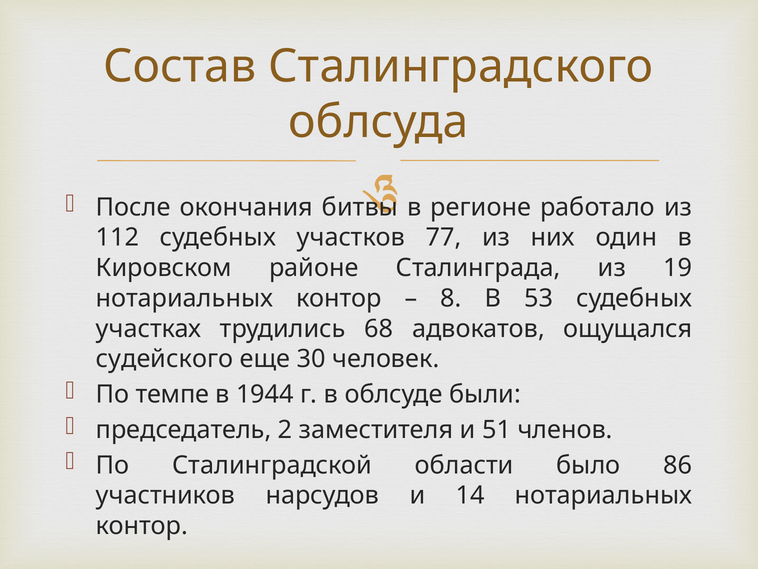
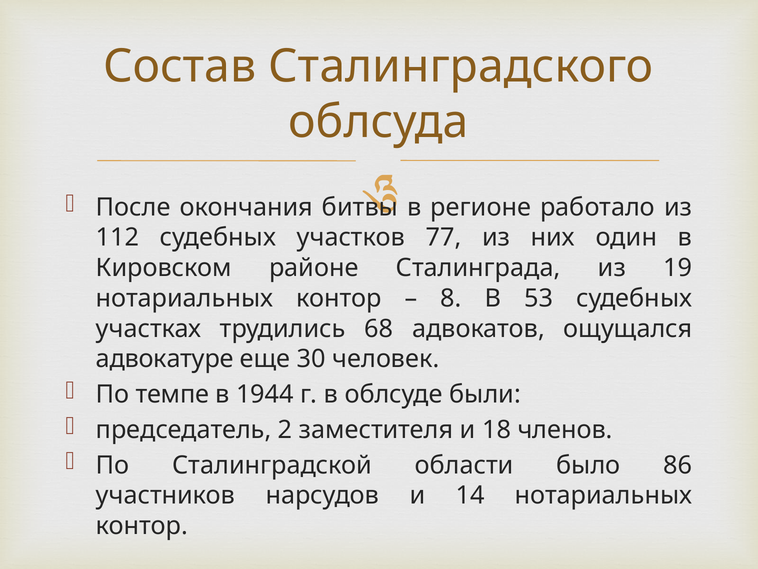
судейского: судейского -> адвокатуре
51: 51 -> 18
